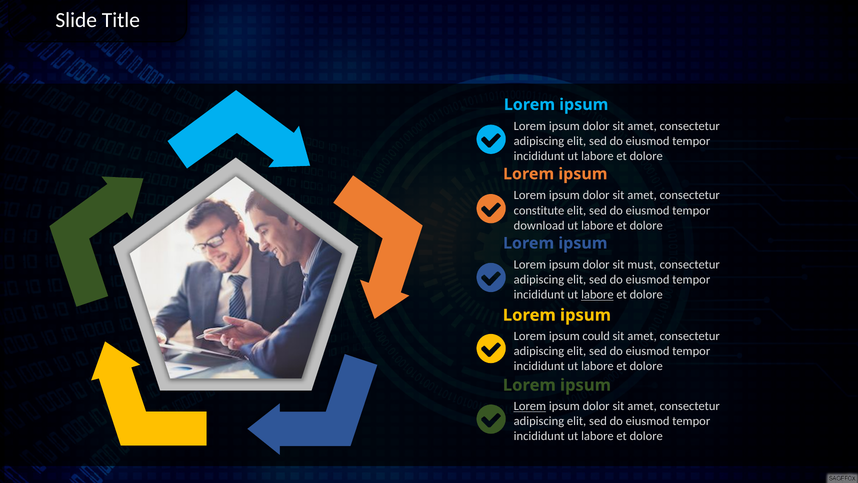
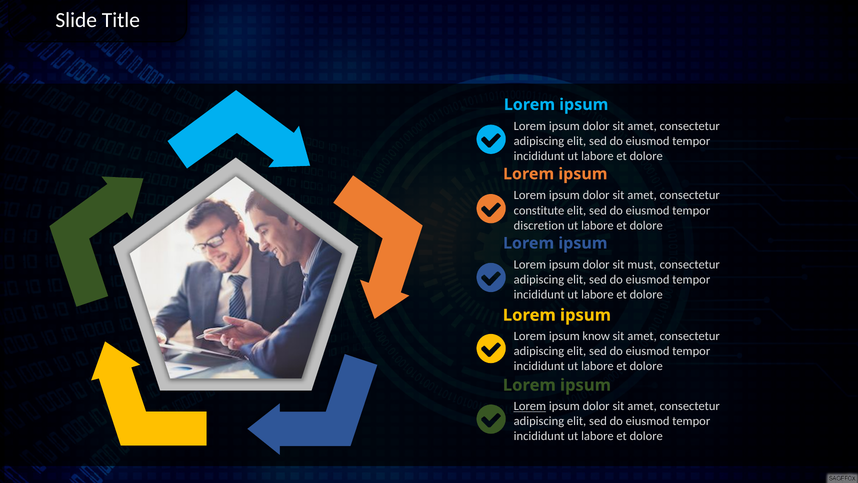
download: download -> discretion
labore at (597, 295) underline: present -> none
could: could -> know
